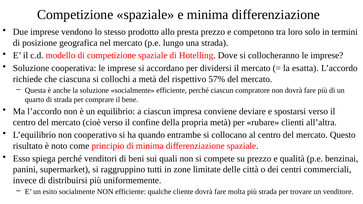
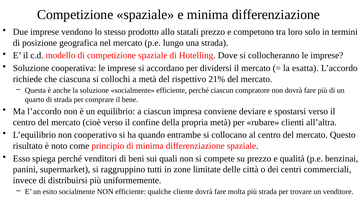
presta: presta -> statali
57%: 57% -> 21%
